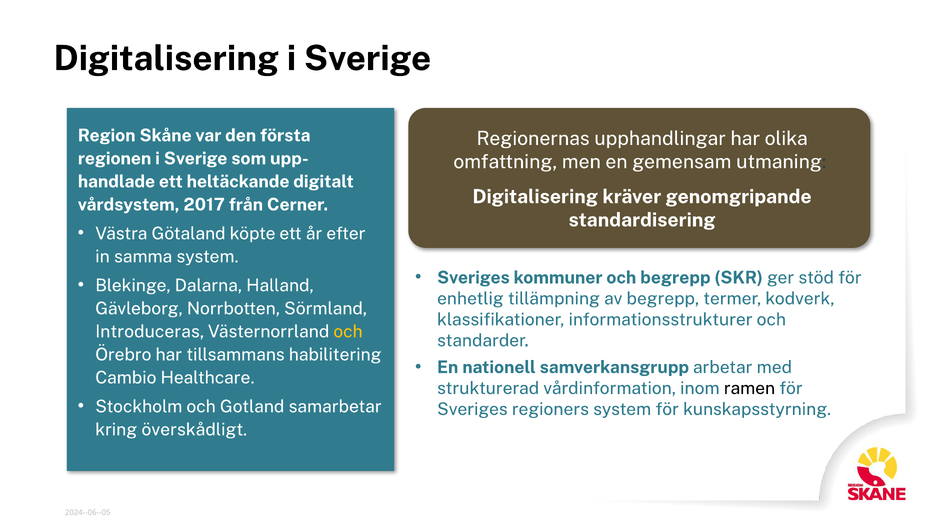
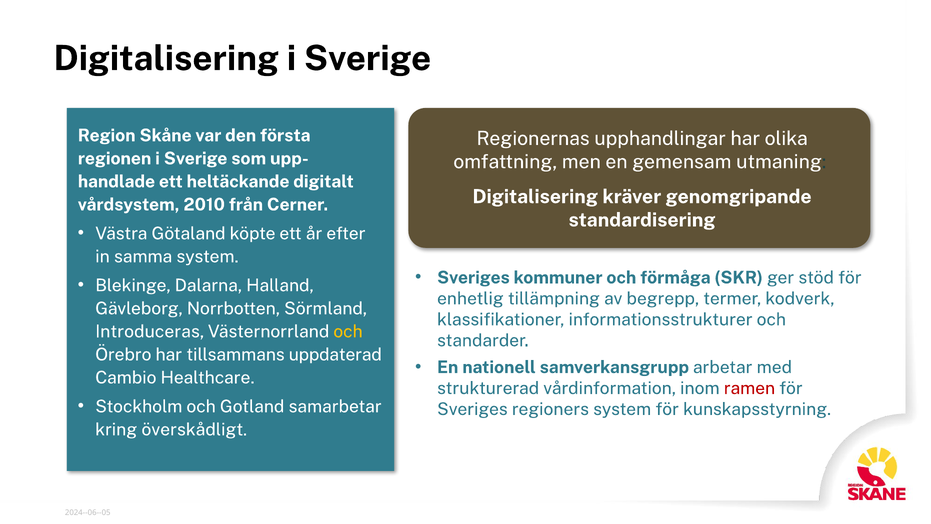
2017: 2017 -> 2010
och begrepp: begrepp -> förmåga
habilitering: habilitering -> uppdaterad
ramen colour: black -> red
